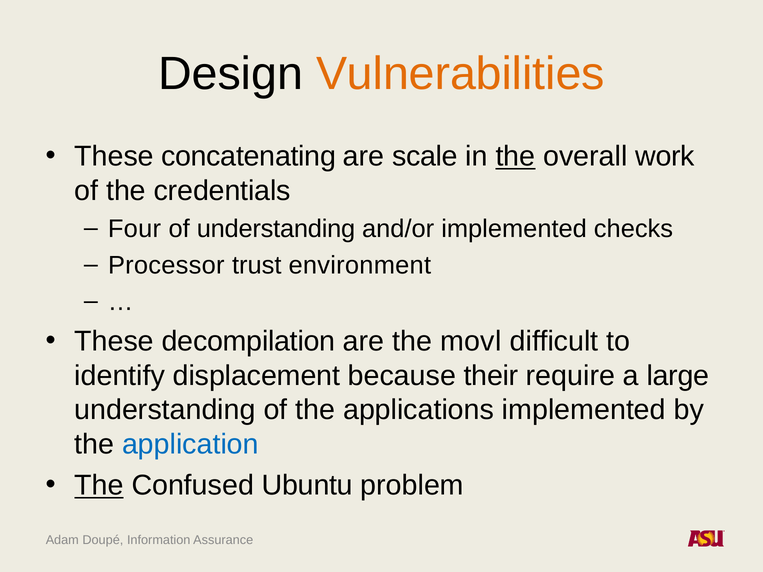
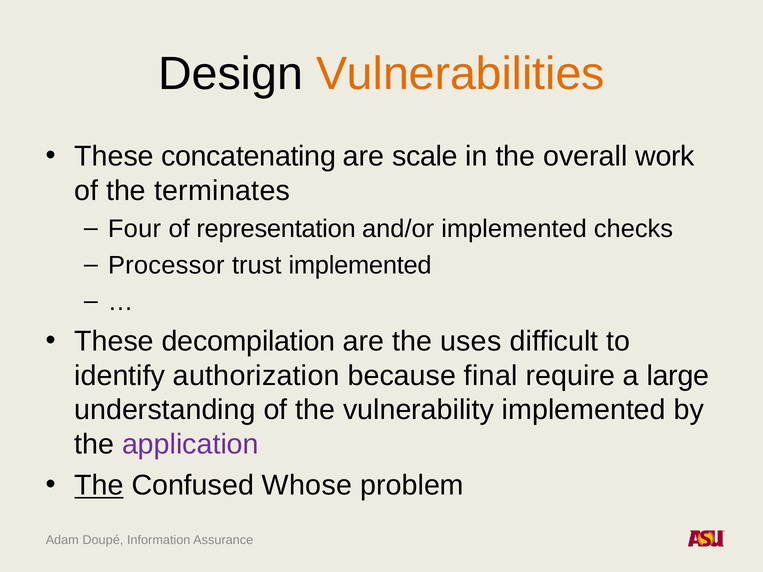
the at (515, 157) underline: present -> none
credentials: credentials -> terminates
of understanding: understanding -> representation
trust environment: environment -> implemented
movl: movl -> uses
displacement: displacement -> authorization
their: their -> final
applications: applications -> vulnerability
application colour: blue -> purple
Ubuntu: Ubuntu -> Whose
